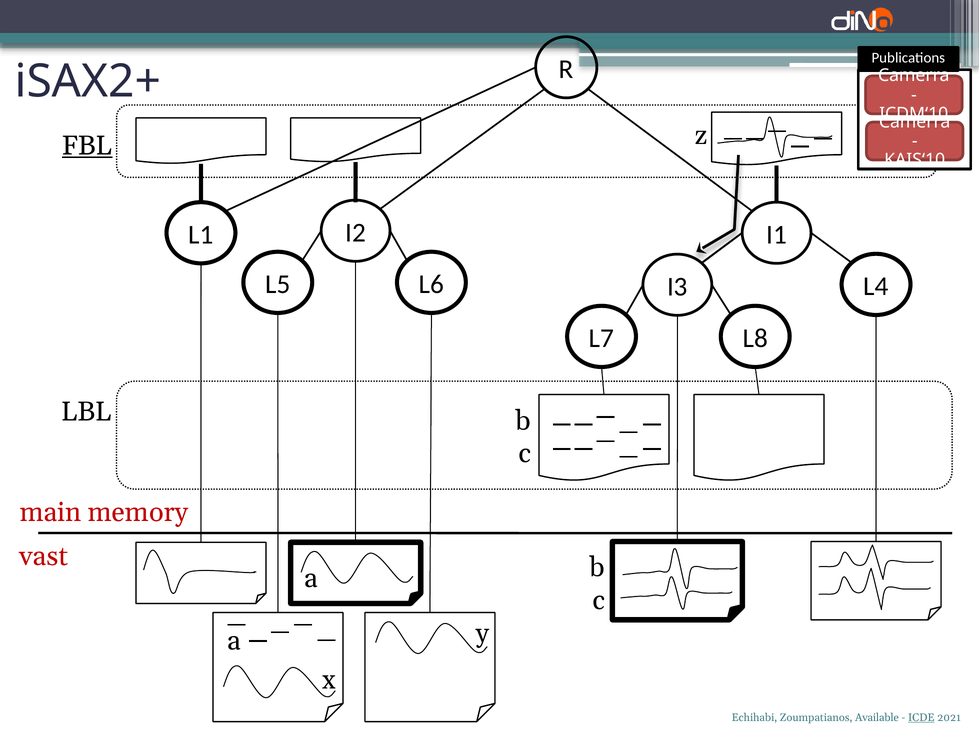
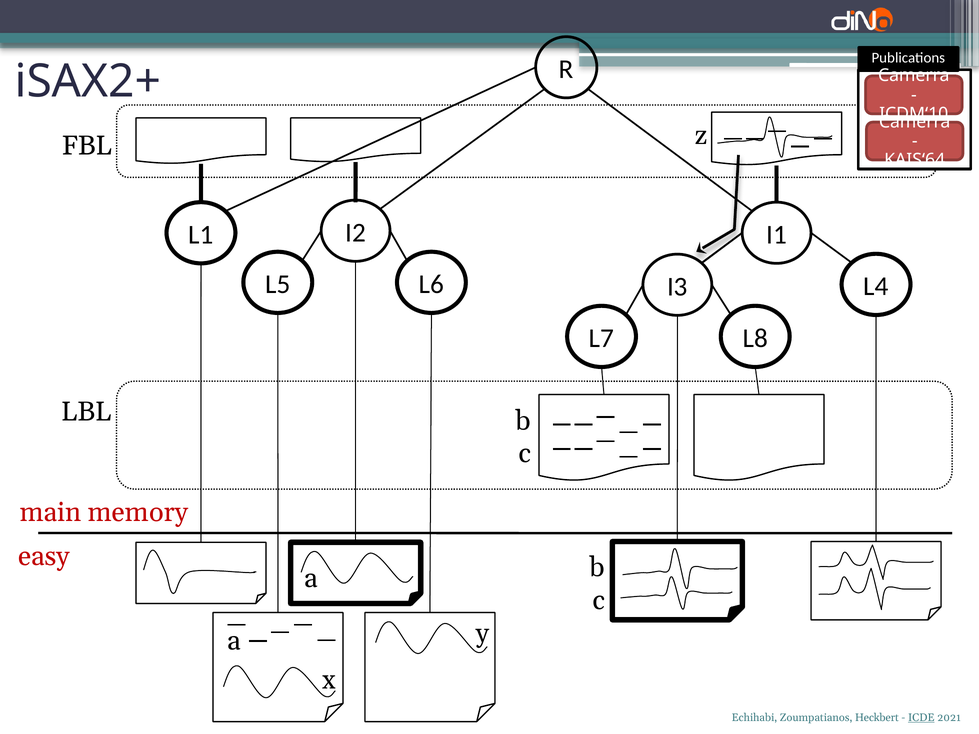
FBL underline: present -> none
KAIS‘10: KAIS‘10 -> KAIS‘64
vast: vast -> easy
Available: Available -> Heckbert
